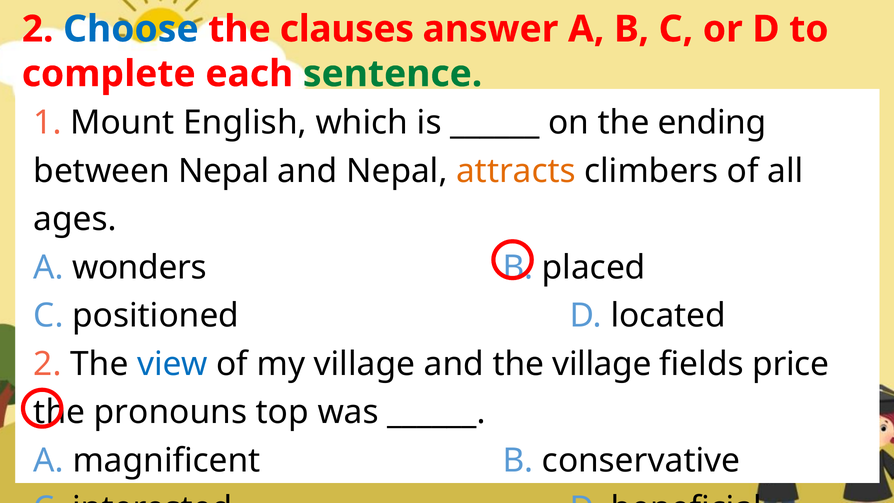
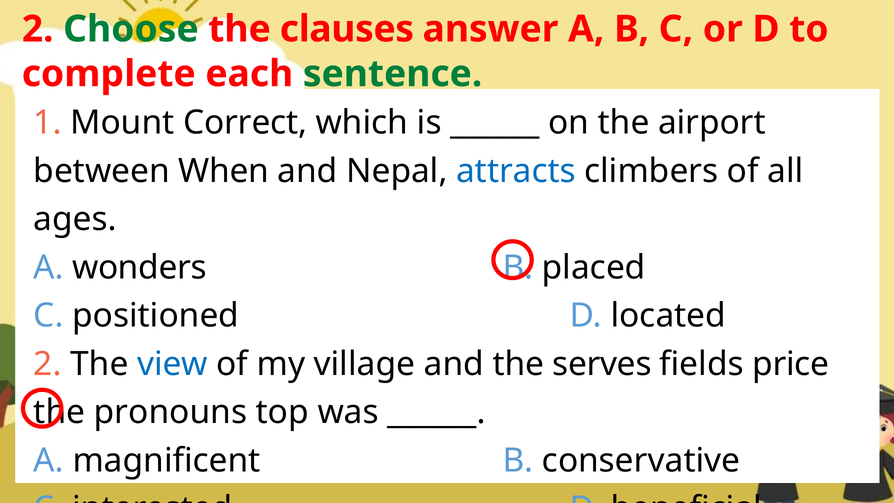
Choose colour: blue -> green
English: English -> Correct
ending: ending -> airport
between Nepal: Nepal -> When
attracts colour: orange -> blue
the village: village -> serves
